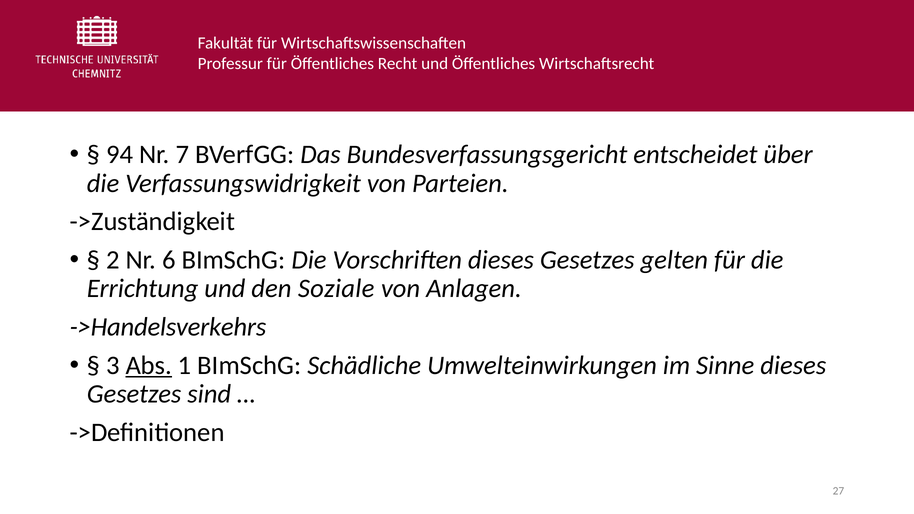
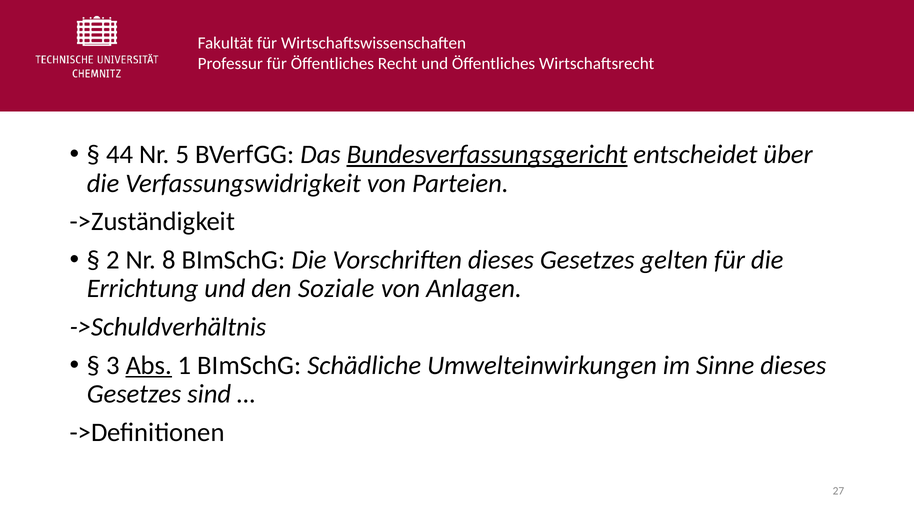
94: 94 -> 44
7: 7 -> 5
Bundesverfassungsgericht underline: none -> present
6: 6 -> 8
->Handelsverkehrs: ->Handelsverkehrs -> ->Schuldverhältnis
